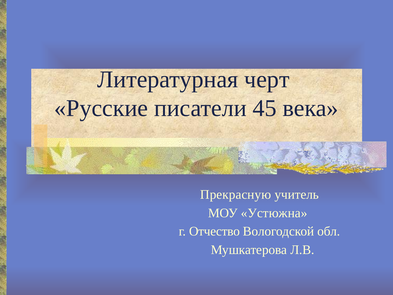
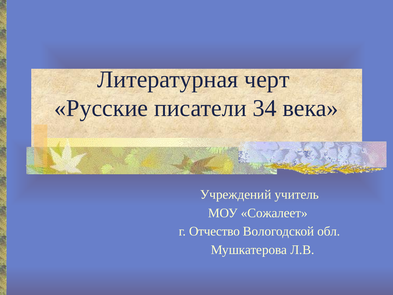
45: 45 -> 34
Прекрасную: Прекрасную -> Учреждений
Устюжна: Устюжна -> Сожалеет
